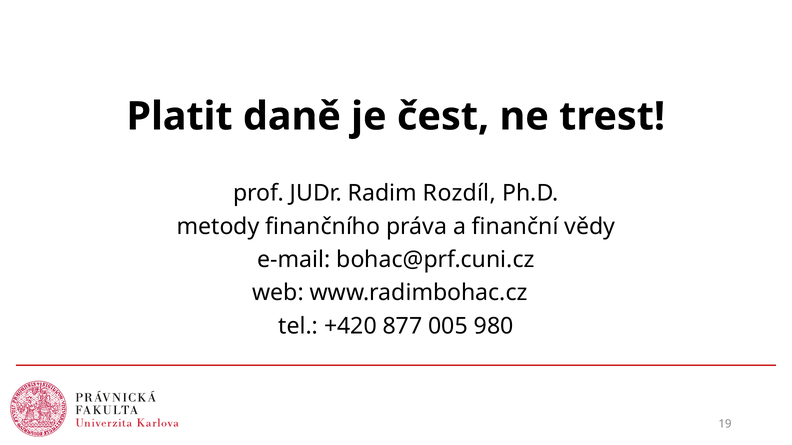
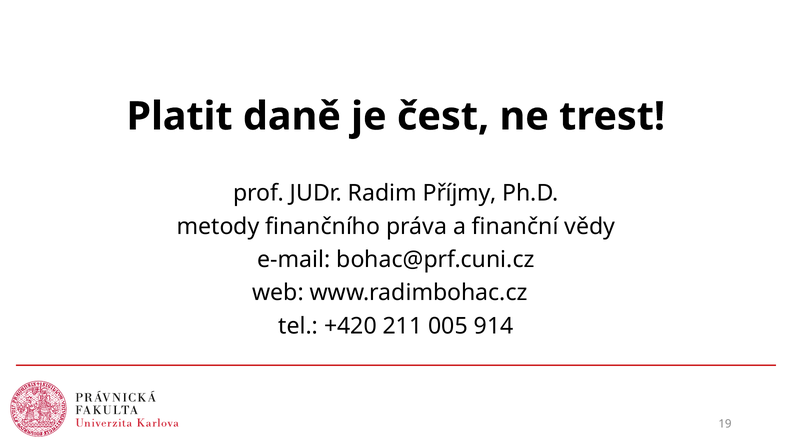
Rozdíl: Rozdíl -> Příjmy
877: 877 -> 211
980: 980 -> 914
